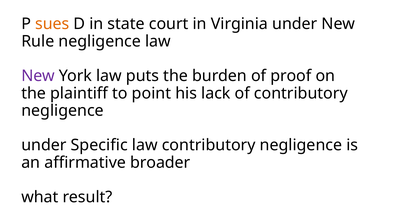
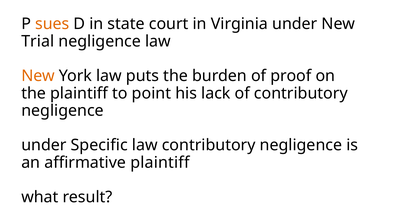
Rule: Rule -> Trial
New at (38, 76) colour: purple -> orange
affirmative broader: broader -> plaintiff
